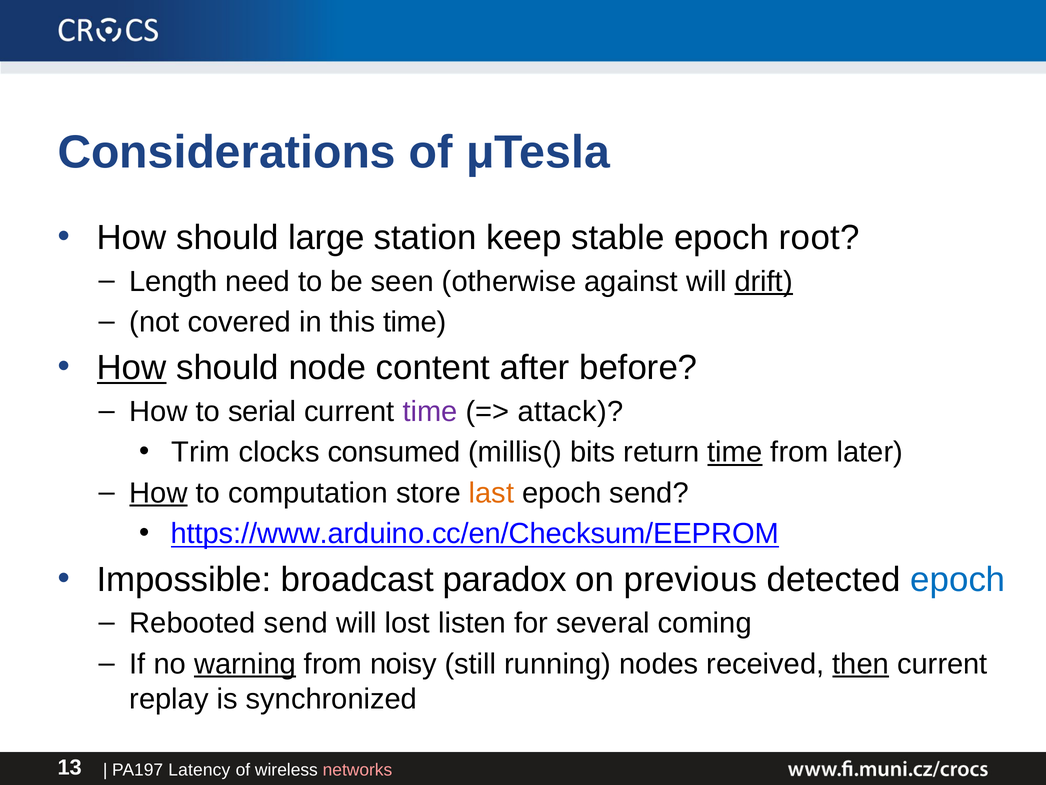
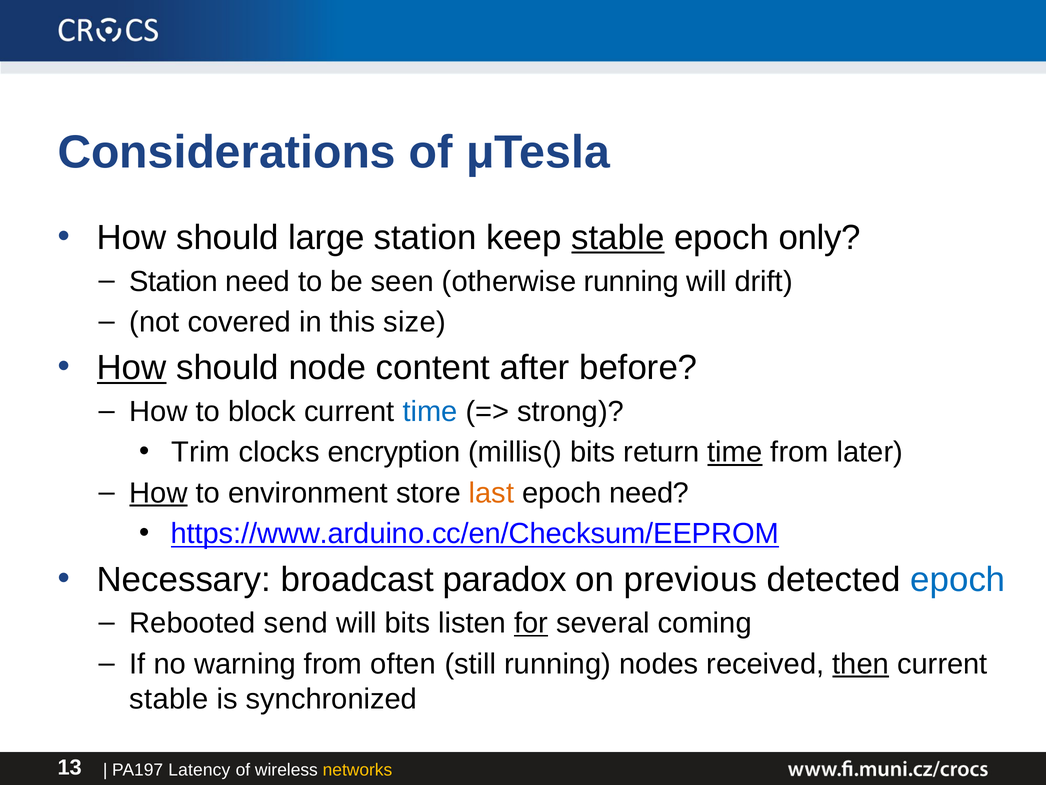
stable at (618, 237) underline: none -> present
root: root -> only
Length at (173, 281): Length -> Station
otherwise against: against -> running
drift underline: present -> none
this time: time -> size
serial: serial -> block
time at (430, 411) colour: purple -> blue
attack: attack -> strong
consumed: consumed -> encryption
computation: computation -> environment
epoch send: send -> need
Impossible: Impossible -> Necessary
will lost: lost -> bits
for underline: none -> present
warning underline: present -> none
noisy: noisy -> often
replay at (169, 699): replay -> stable
networks colour: pink -> yellow
